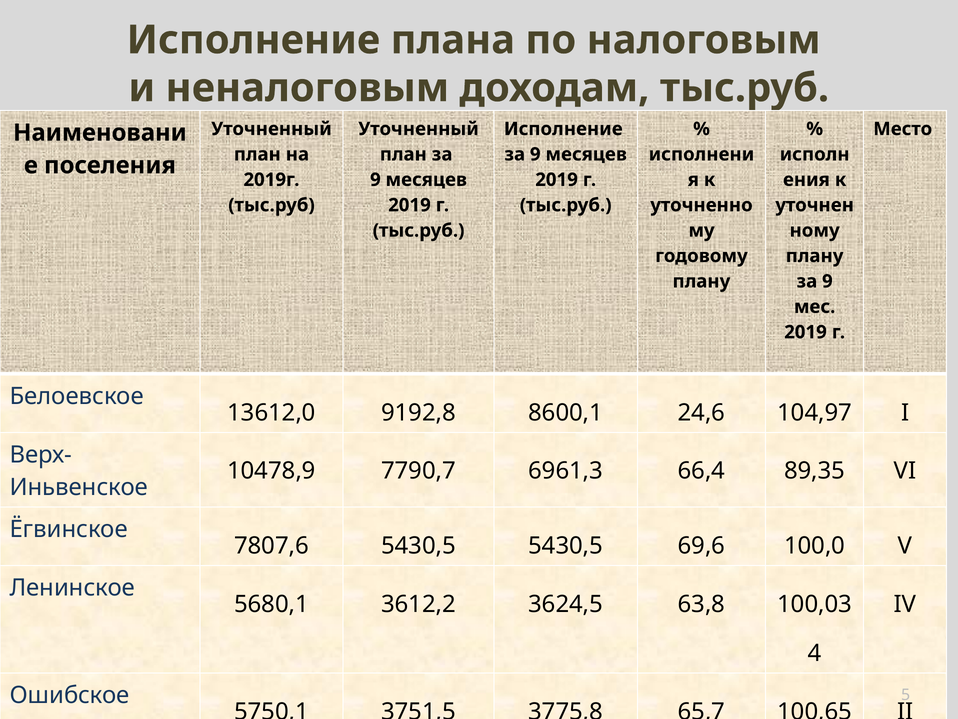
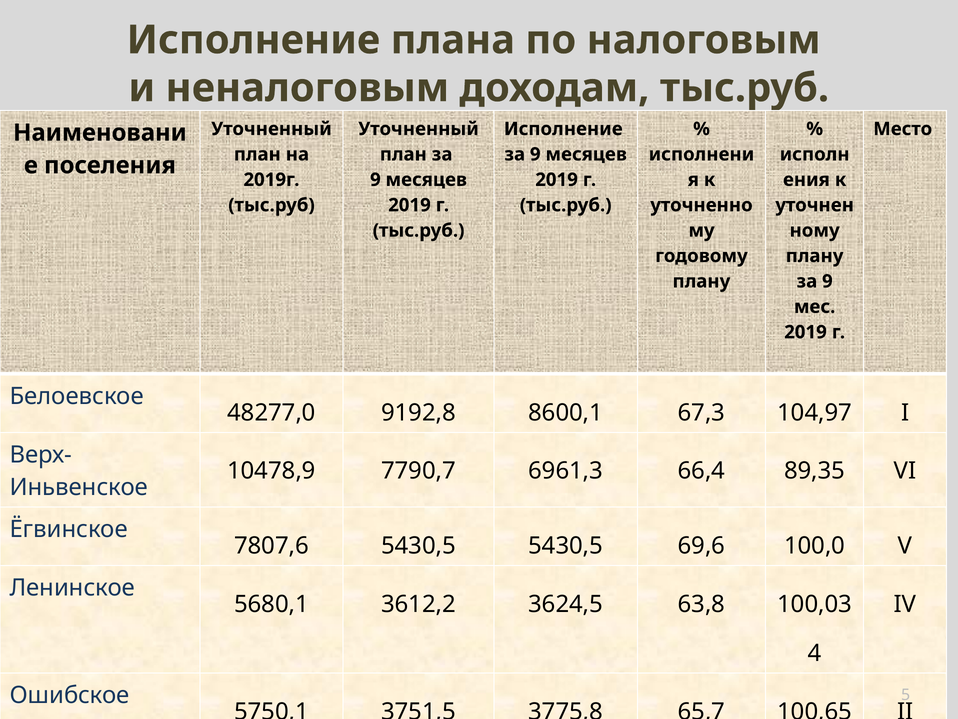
13612,0: 13612,0 -> 48277,0
24,6: 24,6 -> 67,3
